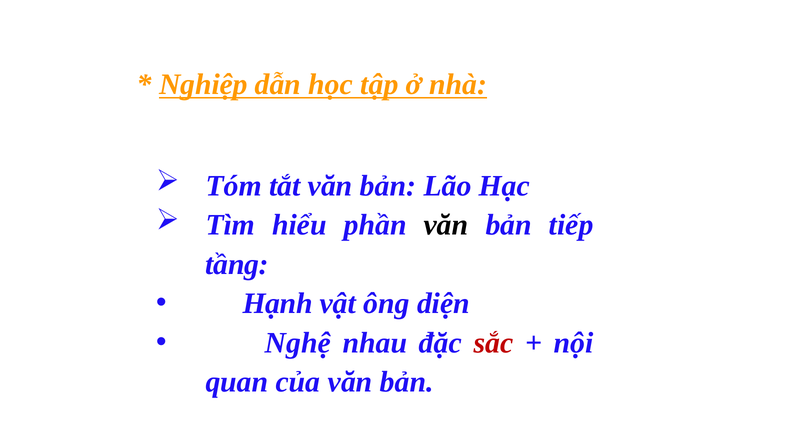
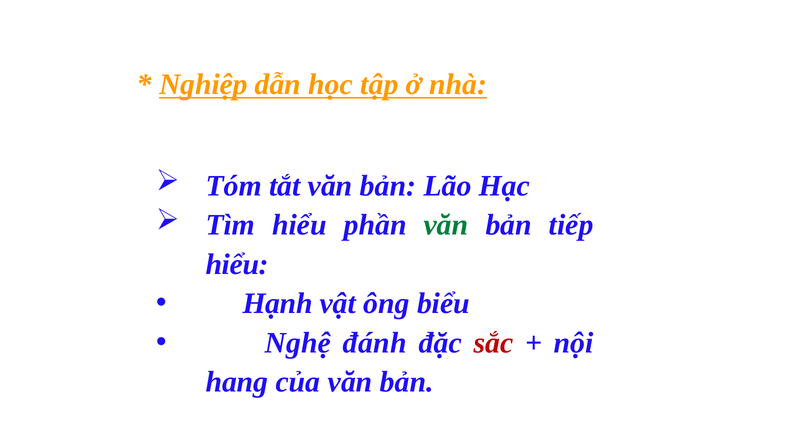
văn at (446, 225) colour: black -> green
tầng at (237, 264): tầng -> hiểu
diện: diện -> biểu
nhau: nhau -> đánh
quan: quan -> hang
